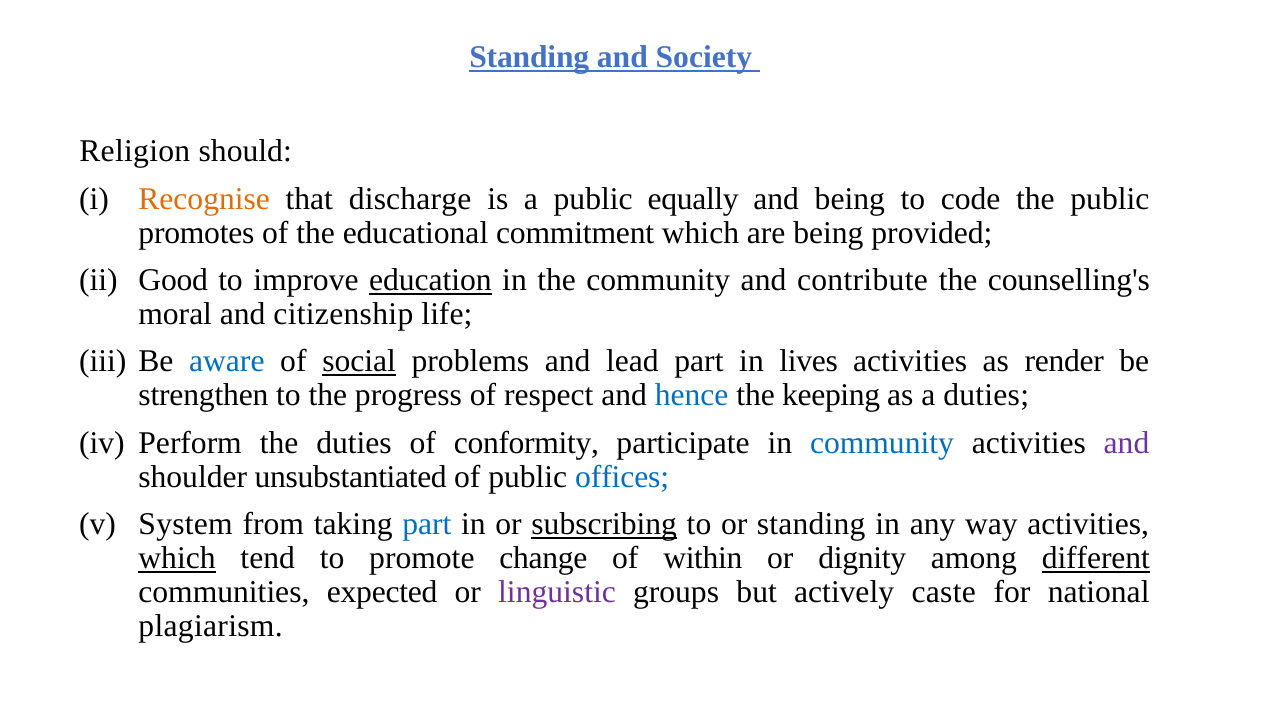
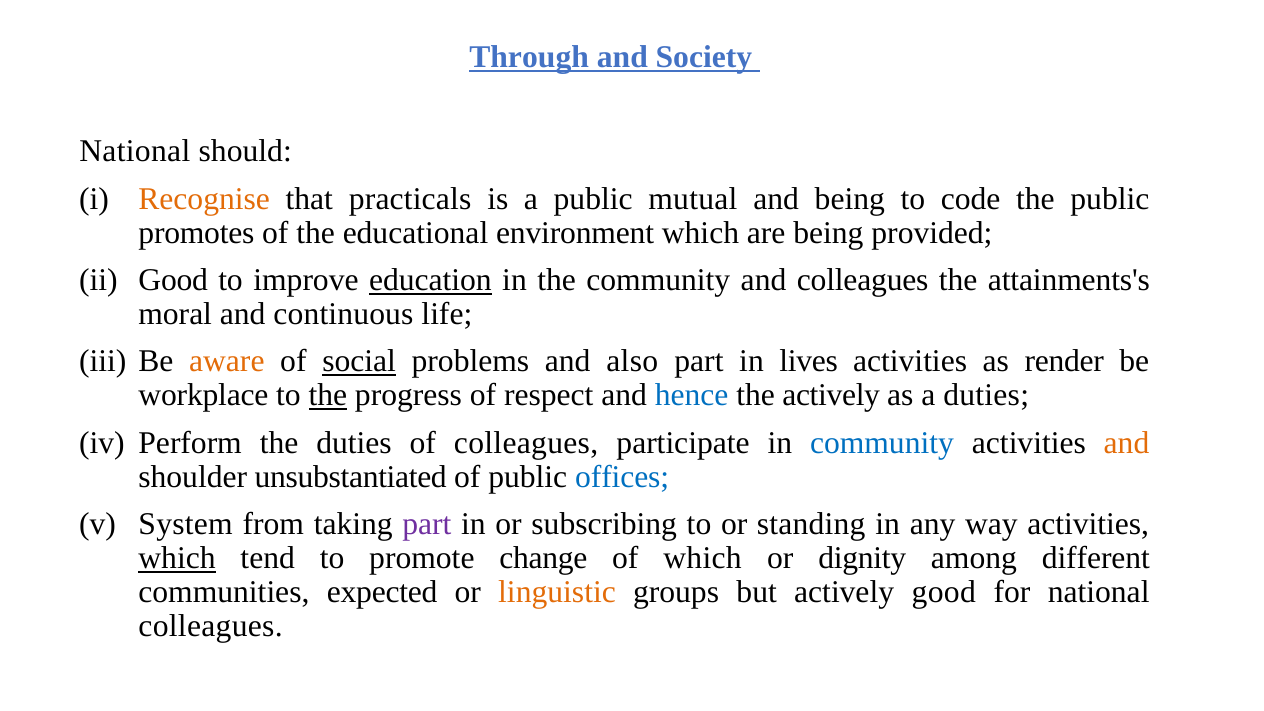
Standing at (529, 57): Standing -> Through
Religion at (135, 151): Religion -> National
discharge: discharge -> practicals
equally: equally -> mutual
commitment: commitment -> environment
and contribute: contribute -> colleagues
counselling's: counselling's -> attainments's
citizenship: citizenship -> continuous
aware colour: blue -> orange
lead: lead -> also
strengthen: strengthen -> workplace
the at (328, 395) underline: none -> present
the keeping: keeping -> actively
of conformity: conformity -> colleagues
and at (1127, 443) colour: purple -> orange
part at (427, 524) colour: blue -> purple
subscribing underline: present -> none
of within: within -> which
different underline: present -> none
linguistic colour: purple -> orange
actively caste: caste -> good
plagiarism at (211, 627): plagiarism -> colleagues
